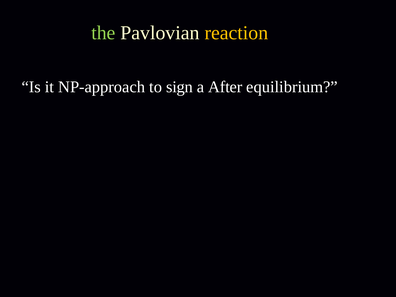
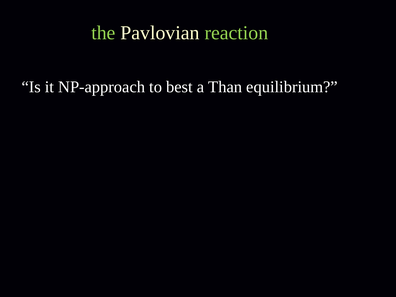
reaction colour: yellow -> light green
sign: sign -> best
After: After -> Than
